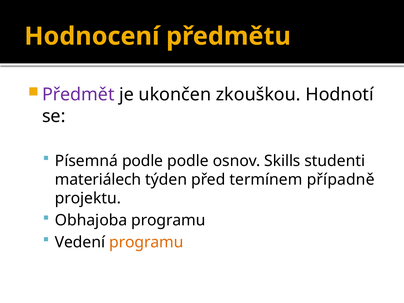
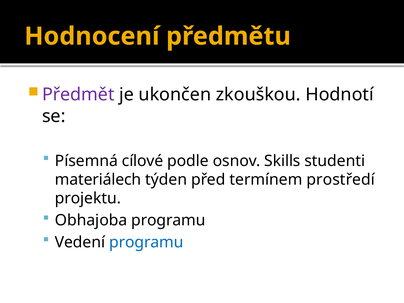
Písemná podle: podle -> cílové
případně: případně -> prostředí
programu at (146, 242) colour: orange -> blue
